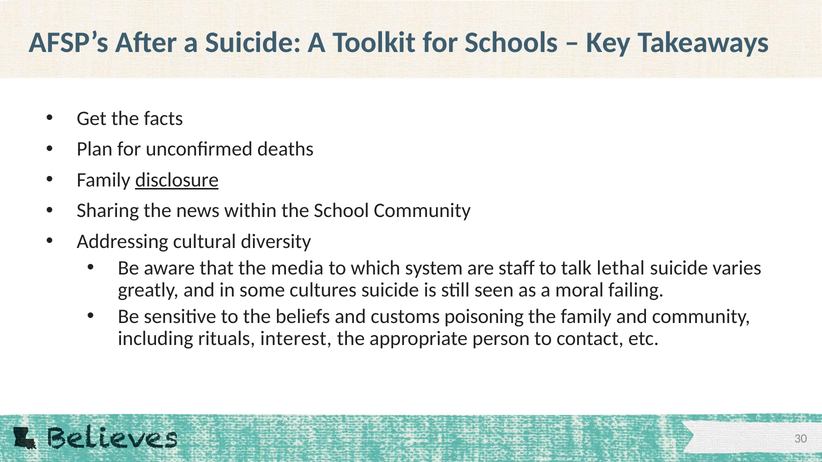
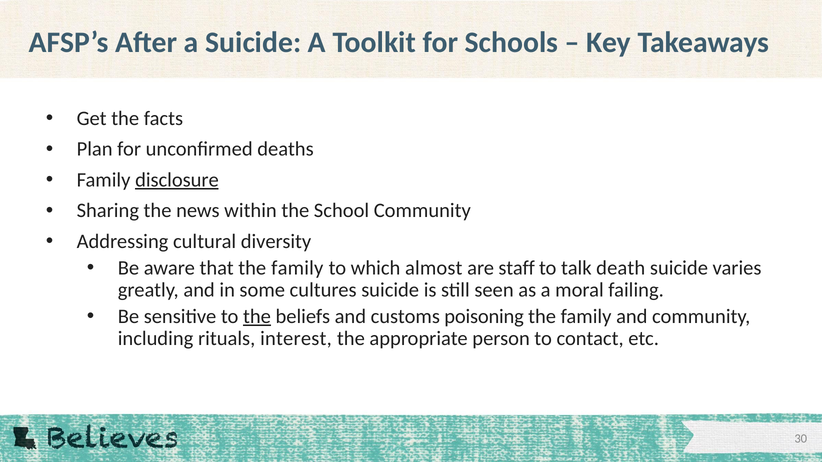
that the media: media -> family
system: system -> almost
lethal: lethal -> death
the at (257, 317) underline: none -> present
